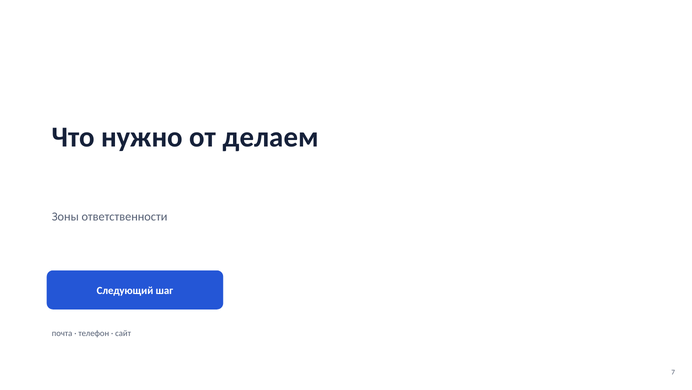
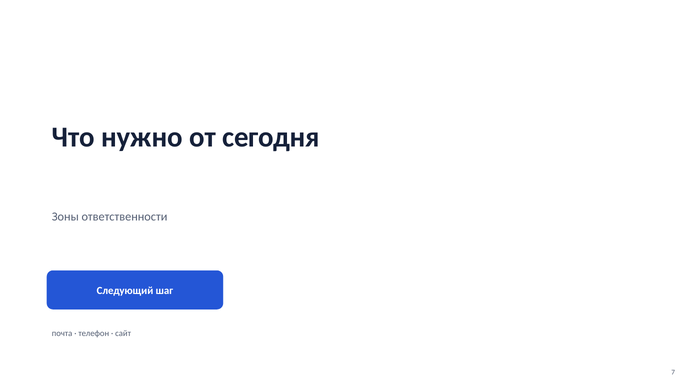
делаем: делаем -> сегодня
